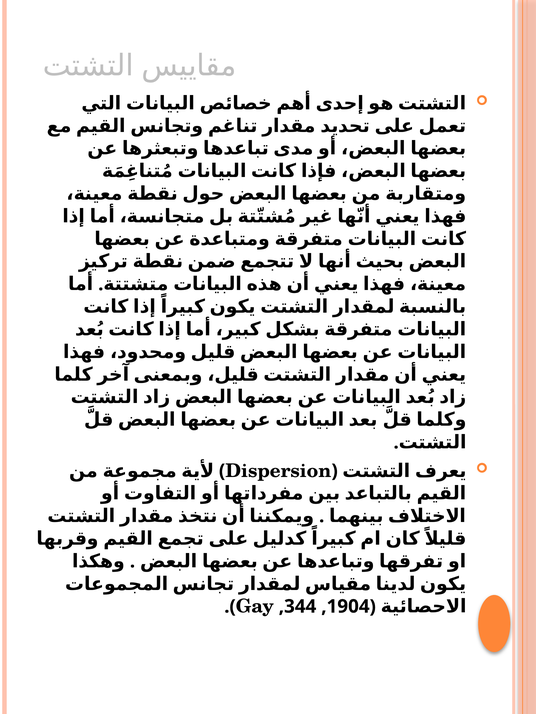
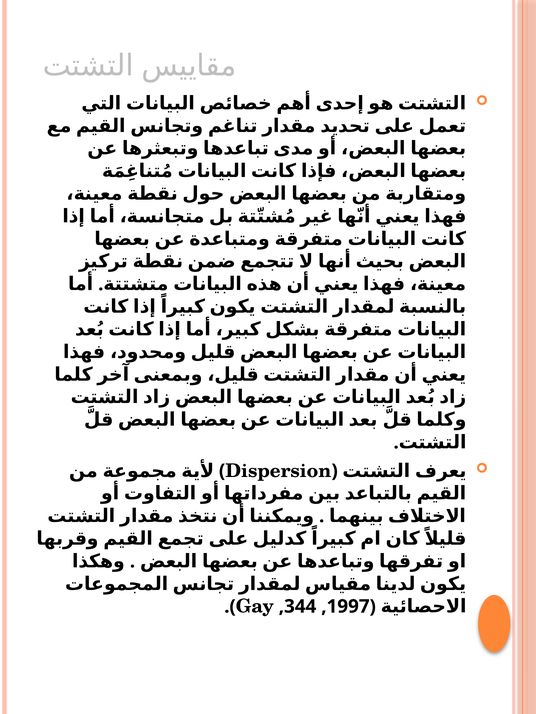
1904: 1904 -> 1997
